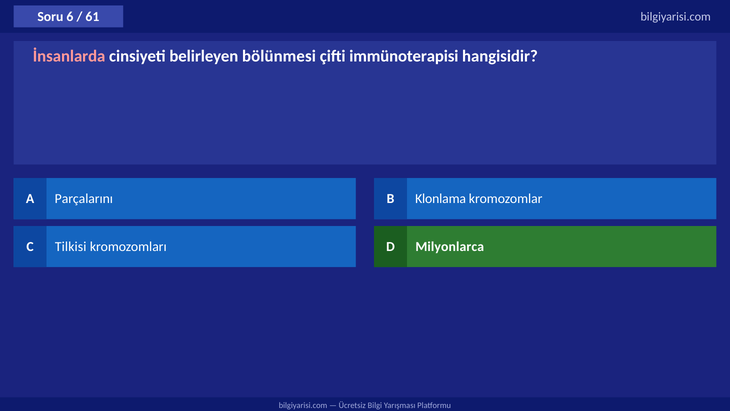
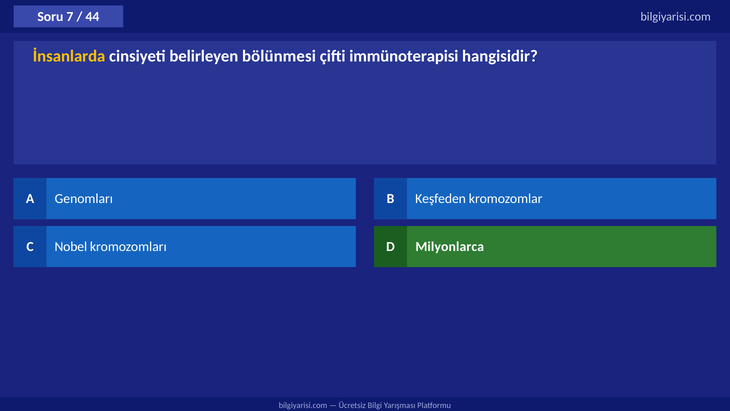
6: 6 -> 7
61: 61 -> 44
İnsanlarda colour: pink -> yellow
Parçalarını: Parçalarını -> Genomları
Klonlama: Klonlama -> Keşfeden
Tilkisi: Tilkisi -> Nobel
